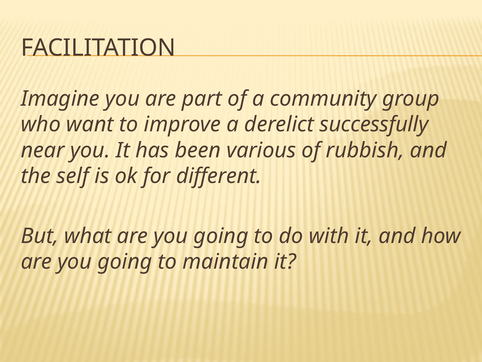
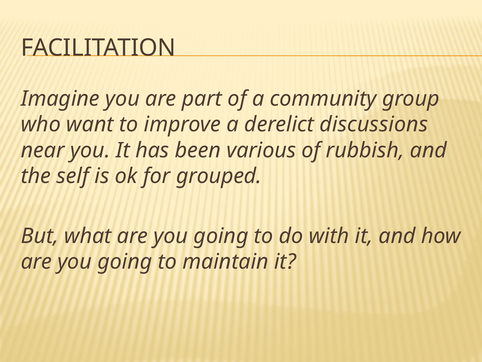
successfully: successfully -> discussions
different: different -> grouped
